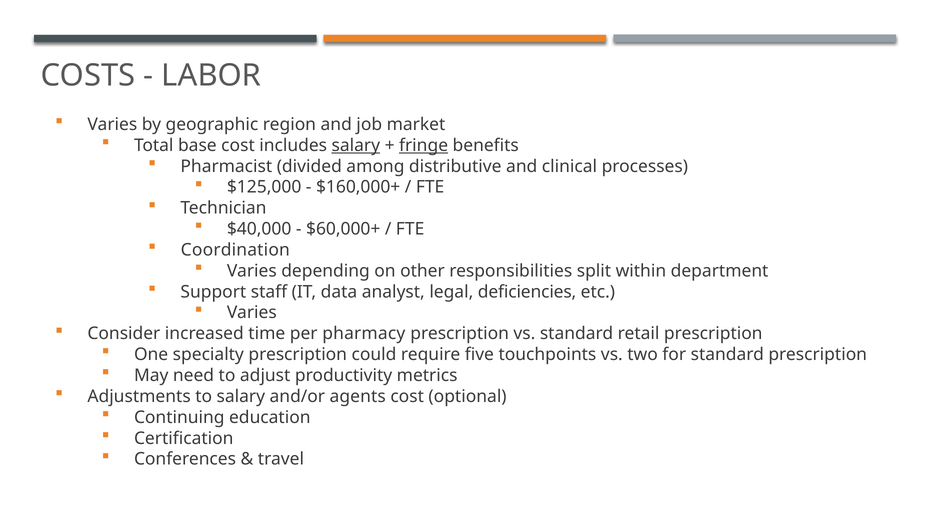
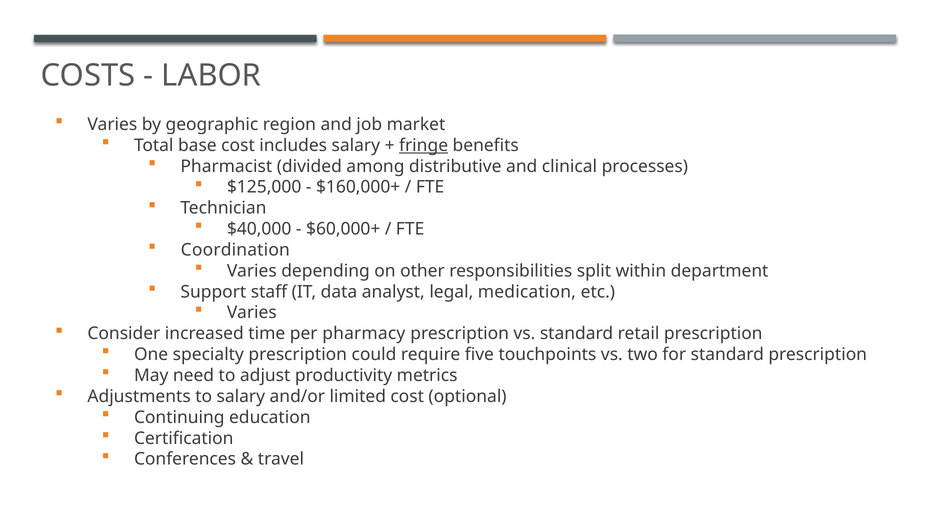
salary at (356, 145) underline: present -> none
deficiencies: deficiencies -> medication
agents: agents -> limited
